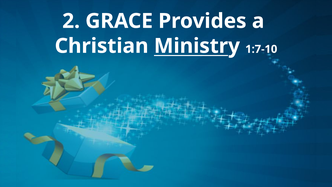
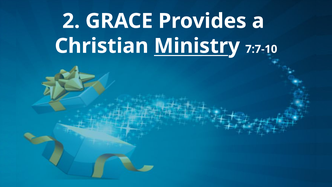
1:7-10: 1:7-10 -> 7:7-10
